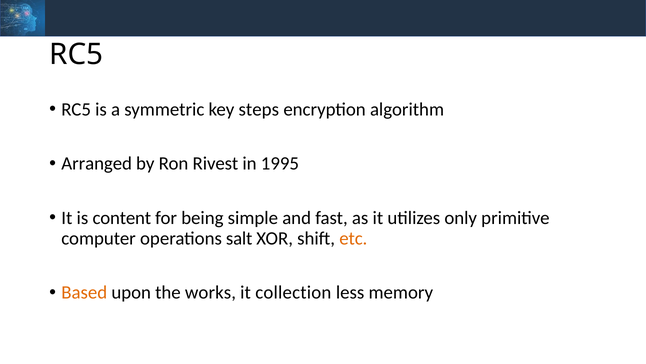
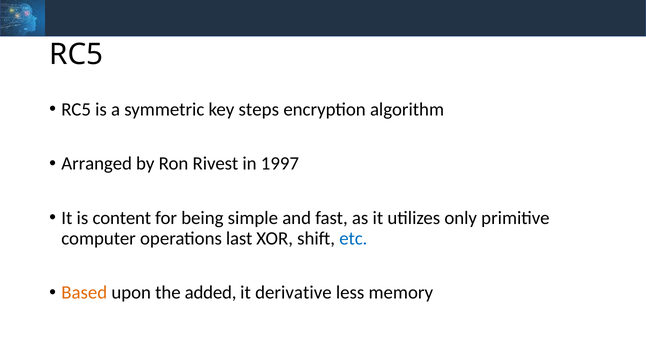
1995: 1995 -> 1997
salt: salt -> last
etc colour: orange -> blue
works: works -> added
collection: collection -> derivative
